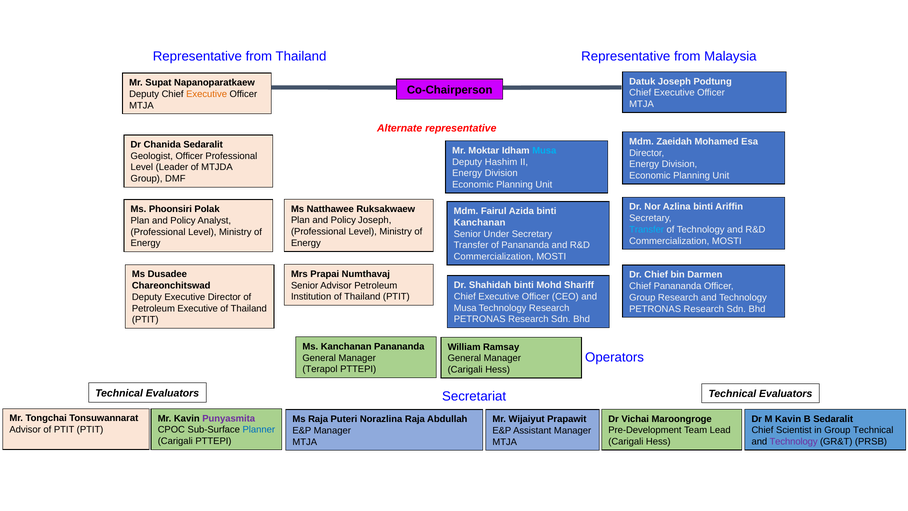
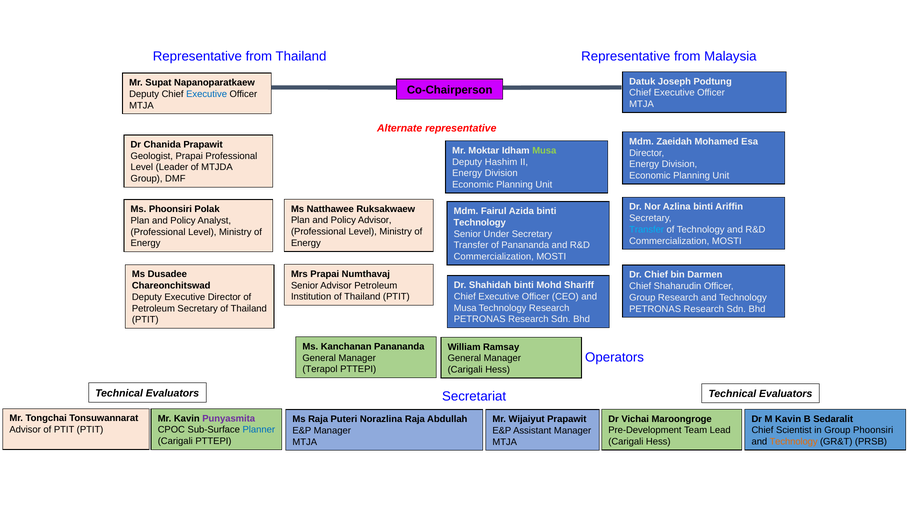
Executive at (207, 94) colour: orange -> blue
Chanida Sedaralit: Sedaralit -> Prapawit
Musa at (544, 151) colour: light blue -> light green
Geologist Officer: Officer -> Prapai
Policy Joseph: Joseph -> Advisor
Kanchanan at (480, 222): Kanchanan -> Technology
Chief Panananda: Panananda -> Shaharudin
Petroleum Executive: Executive -> Secretary
Group Technical: Technical -> Phoonsiri
Technology at (794, 442) colour: purple -> orange
